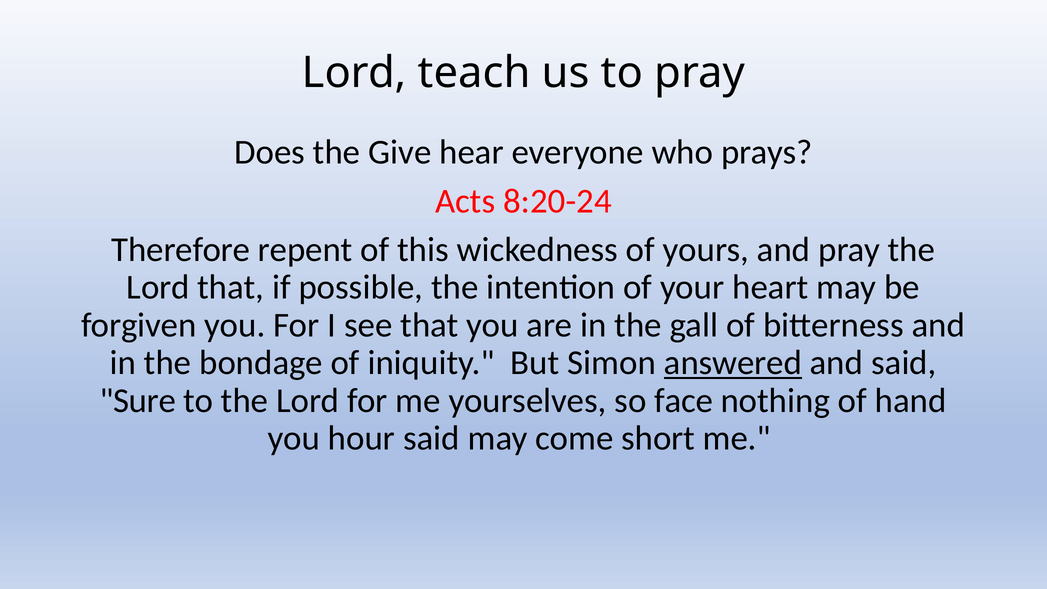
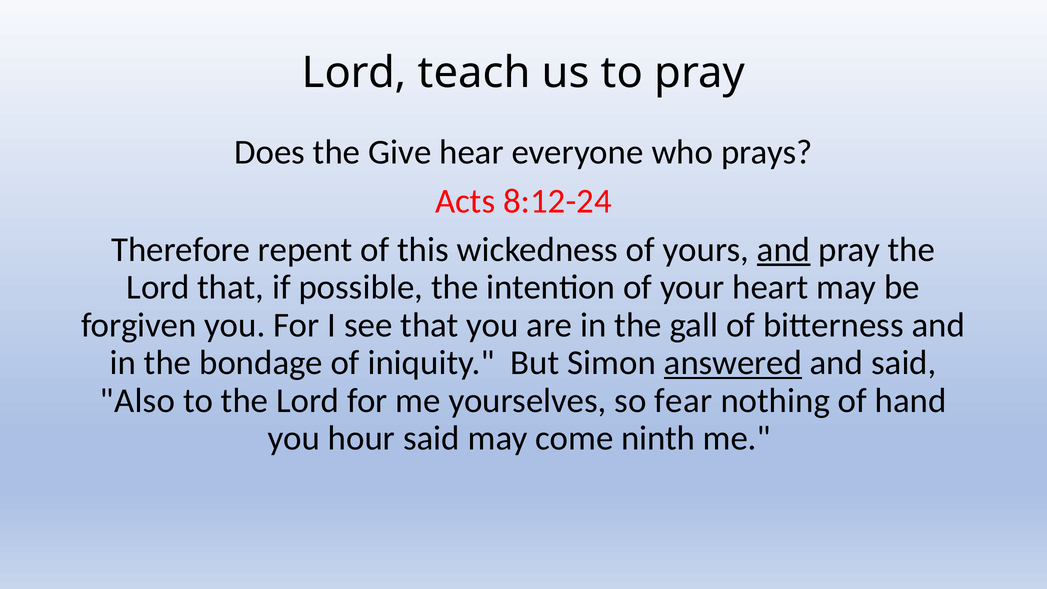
8:20-24: 8:20-24 -> 8:12-24
and at (784, 250) underline: none -> present
Sure: Sure -> Also
face: face -> fear
short: short -> ninth
